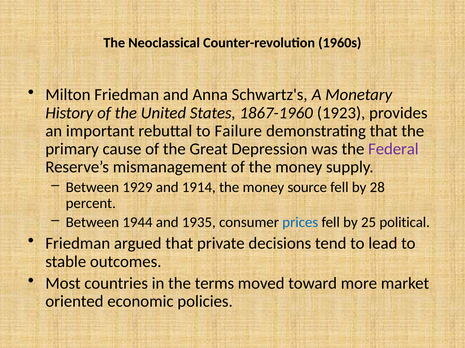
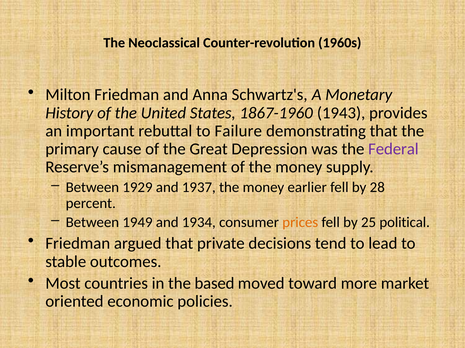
1923: 1923 -> 1943
1914: 1914 -> 1937
source: source -> earlier
1944: 1944 -> 1949
1935: 1935 -> 1934
prices colour: blue -> orange
terms: terms -> based
